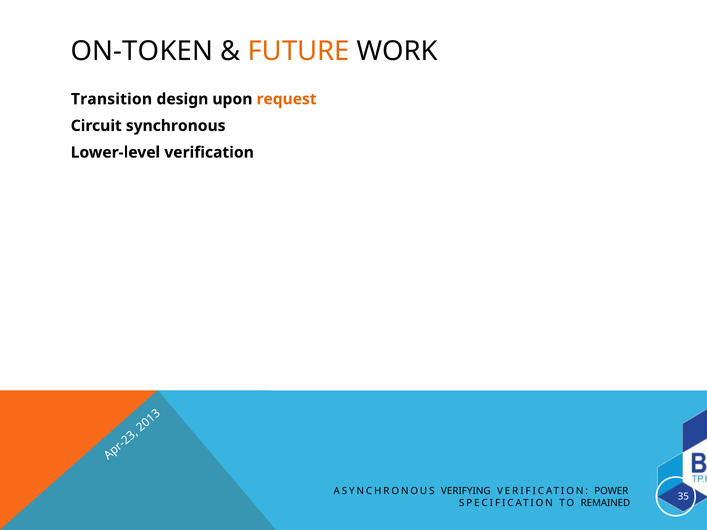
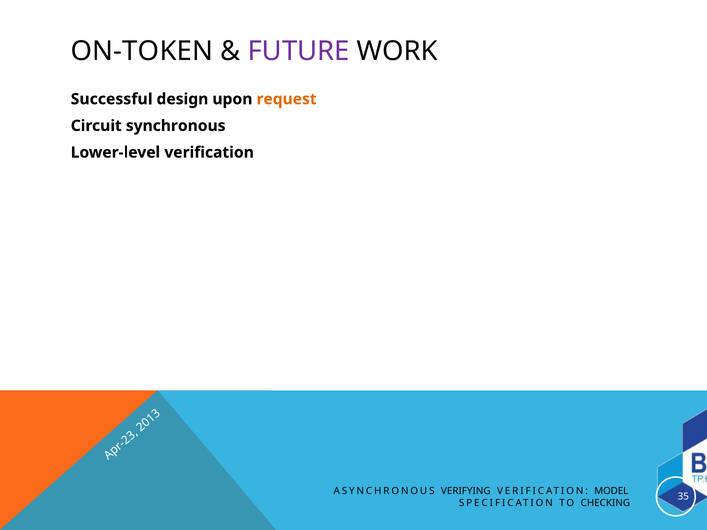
FUTURE colour: orange -> purple
Transition: Transition -> Successful
POWER: POWER -> MODEL
REMAINED: REMAINED -> CHECKING
